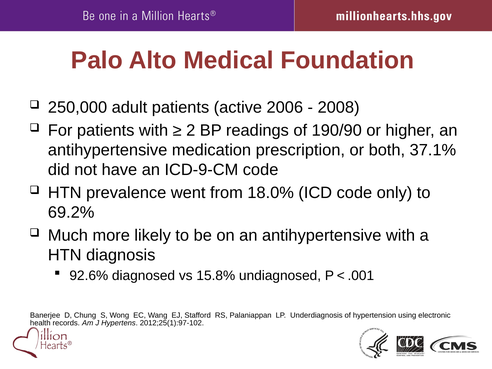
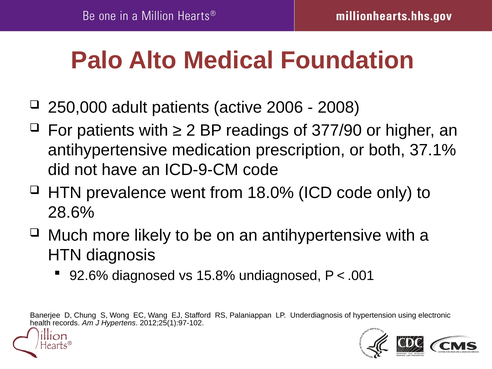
190/90: 190/90 -> 377/90
69.2%: 69.2% -> 28.6%
